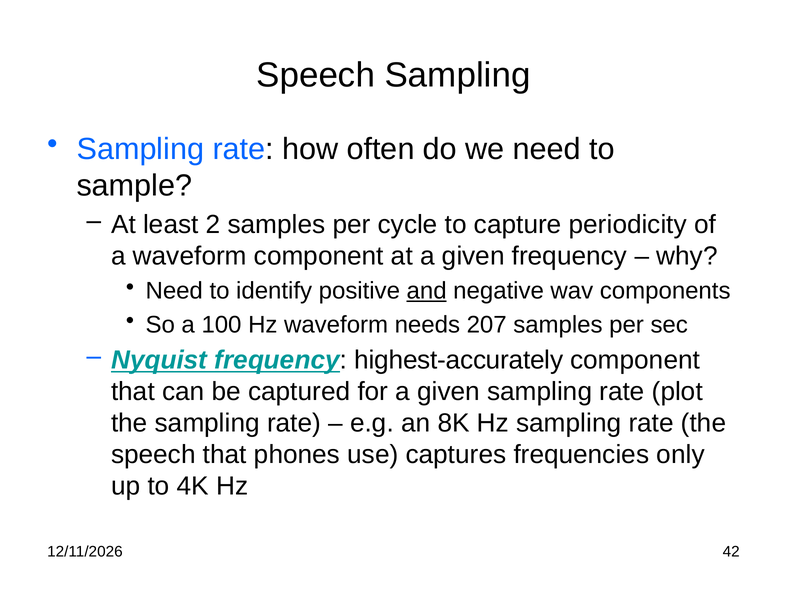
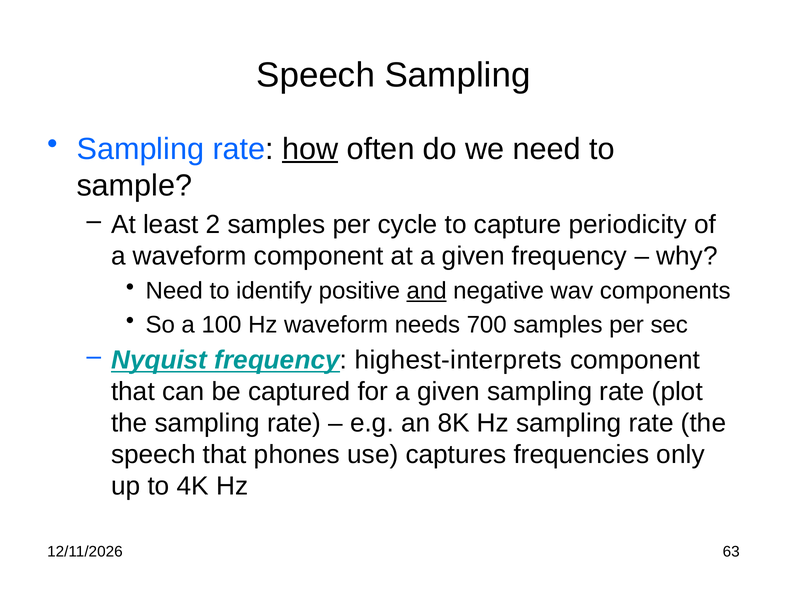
how underline: none -> present
207: 207 -> 700
highest-accurately: highest-accurately -> highest-interprets
42: 42 -> 63
